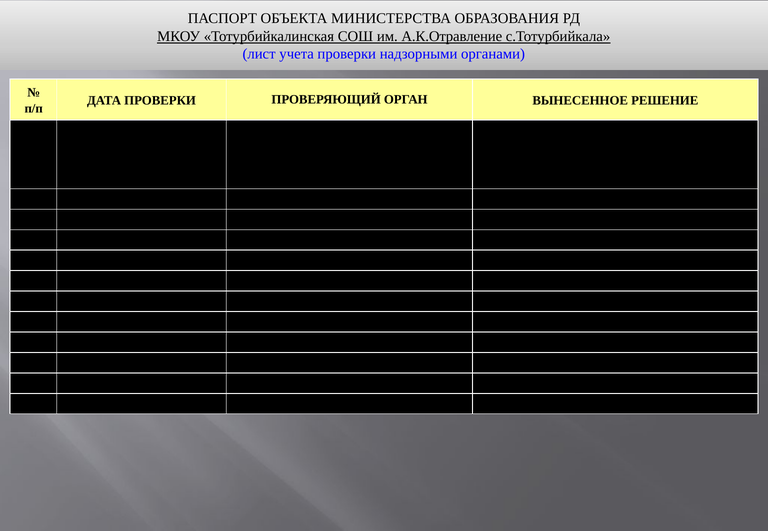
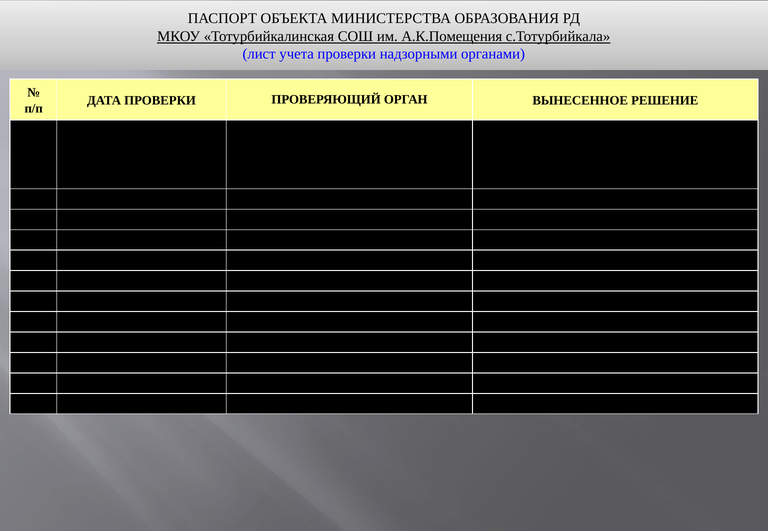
А.К.Отравление: А.К.Отравление -> А.К.Помещения
